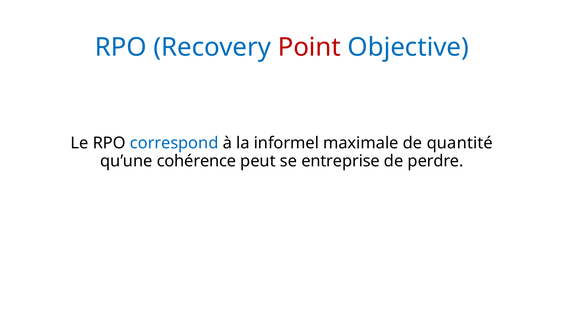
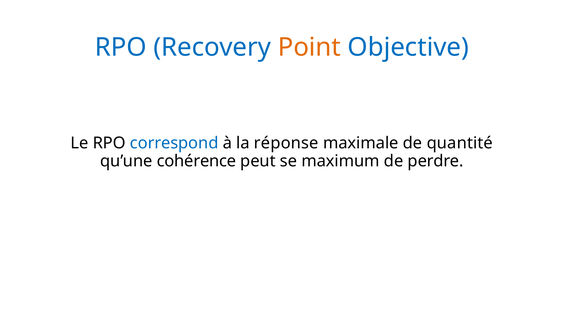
Point colour: red -> orange
informel: informel -> réponse
entreprise: entreprise -> maximum
